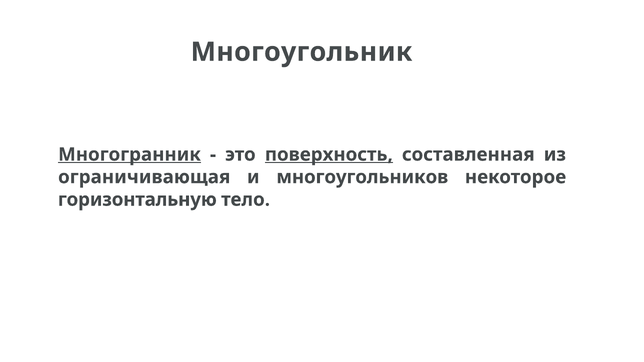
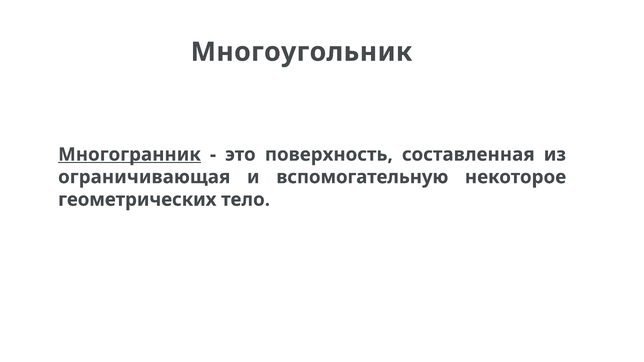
поверхность underline: present -> none
многоугольников: многоугольников -> вспомогательную
горизонтальную: горизонтальную -> геометрических
